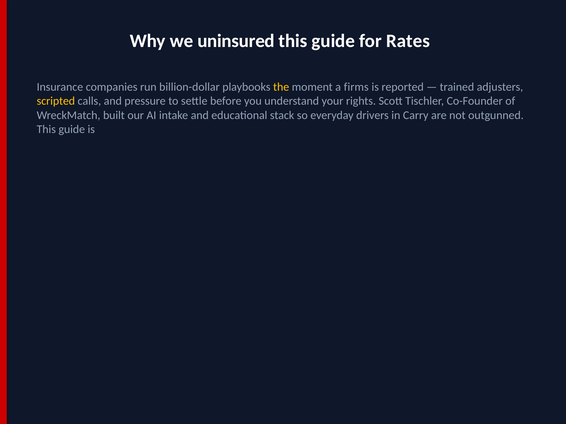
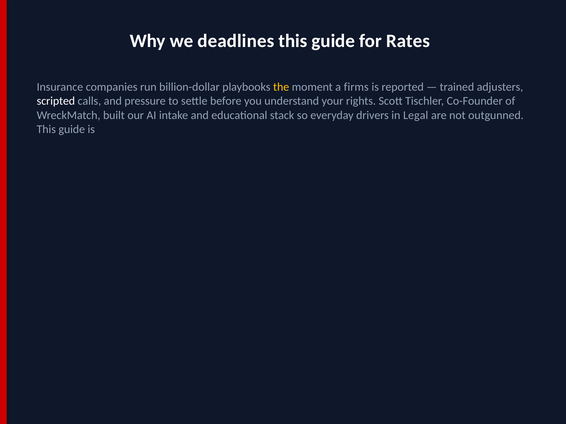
uninsured: uninsured -> deadlines
scripted colour: yellow -> white
Carry: Carry -> Legal
